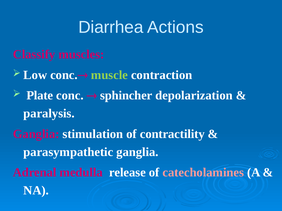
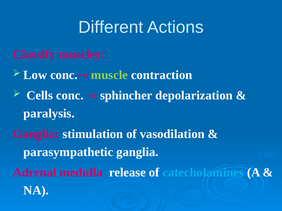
Diarrhea: Diarrhea -> Different
Plate: Plate -> Cells
contractility: contractility -> vasodilation
catecholamines colour: pink -> light blue
